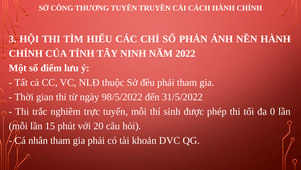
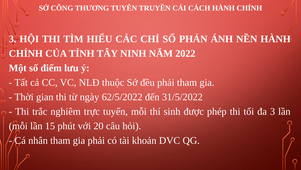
98/5/2022: 98/5/2022 -> 62/5/2022
đa 0: 0 -> 3
